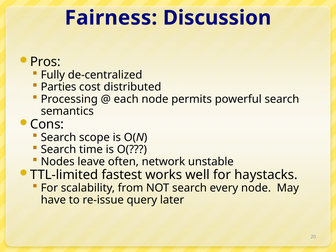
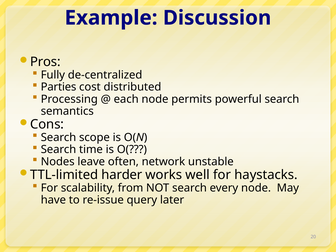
Fairness: Fairness -> Example
fastest: fastest -> harder
